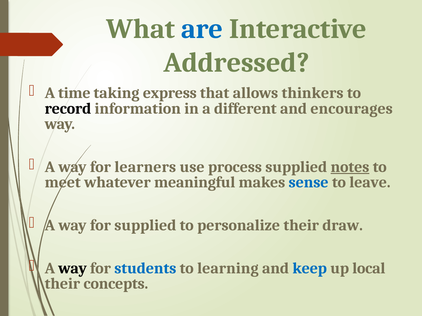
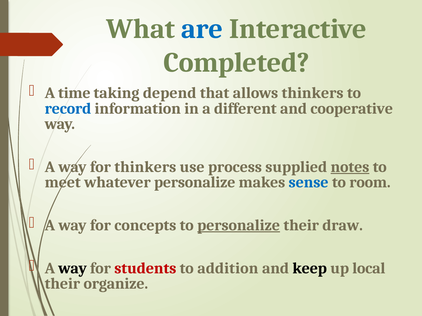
Addressed: Addressed -> Completed
express: express -> depend
record colour: black -> blue
encourages: encourages -> cooperative
for learners: learners -> thinkers
whatever meaningful: meaningful -> personalize
leave: leave -> room
for supplied: supplied -> concepts
personalize at (239, 226) underline: none -> present
students colour: blue -> red
learning: learning -> addition
keep colour: blue -> black
concepts: concepts -> organize
